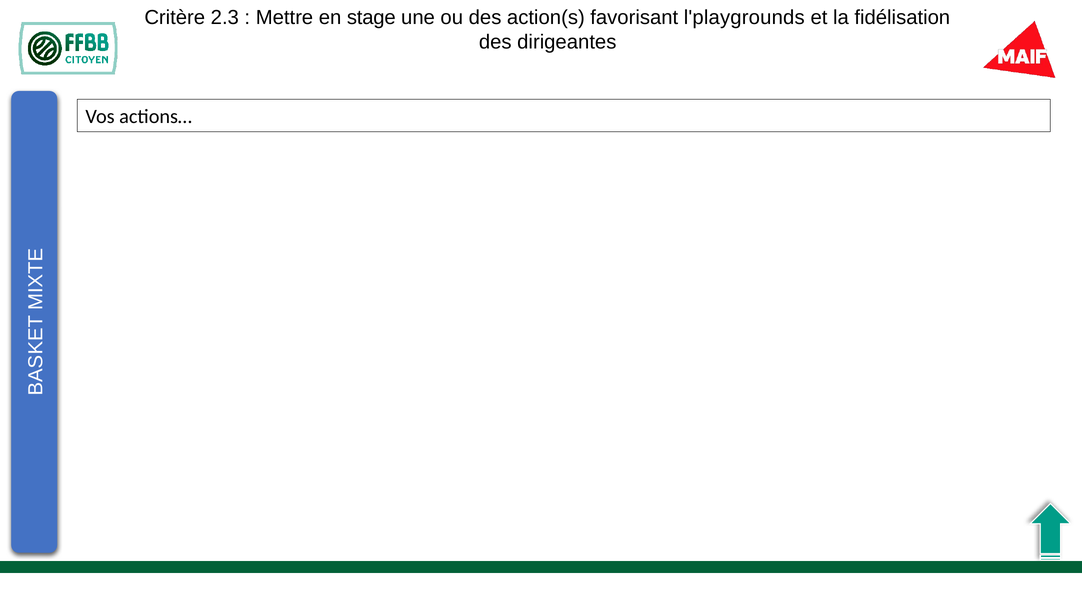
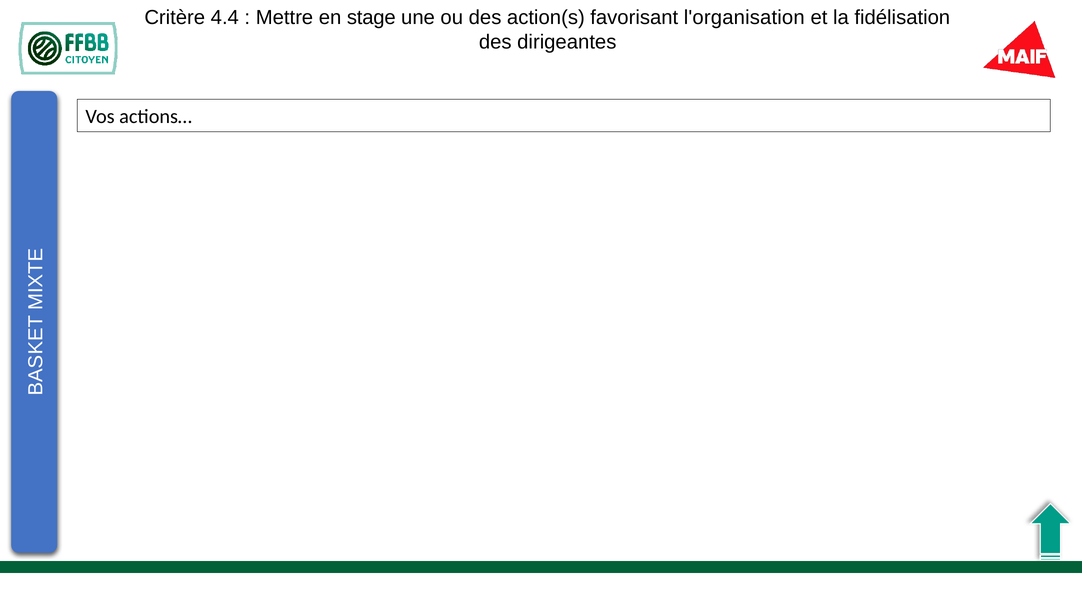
2.3: 2.3 -> 4.4
l'playgrounds: l'playgrounds -> l'organisation
